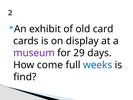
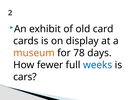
museum colour: purple -> orange
29: 29 -> 78
come: come -> fewer
find: find -> cars
